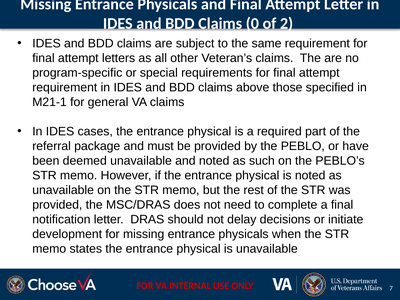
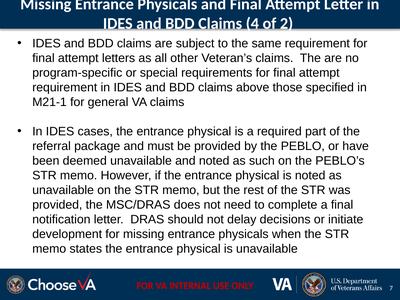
0: 0 -> 4
